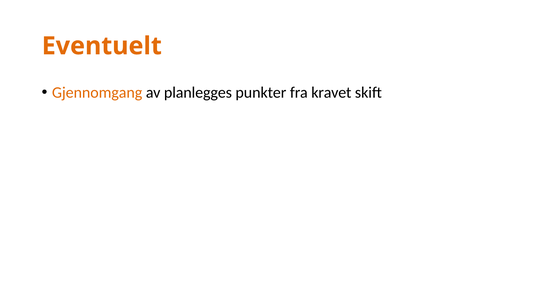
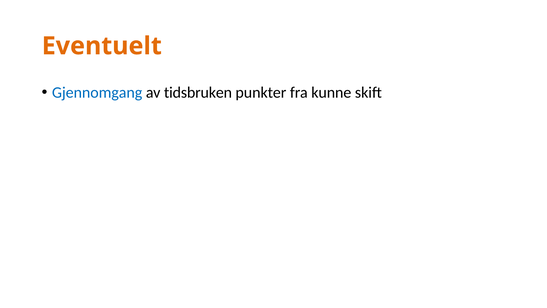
Gjennomgang colour: orange -> blue
planlegges: planlegges -> tidsbruken
kravet: kravet -> kunne
